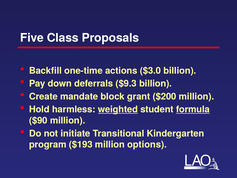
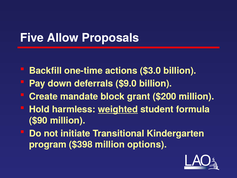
Class: Class -> Allow
$9.3: $9.3 -> $9.0
formula underline: present -> none
$193: $193 -> $398
